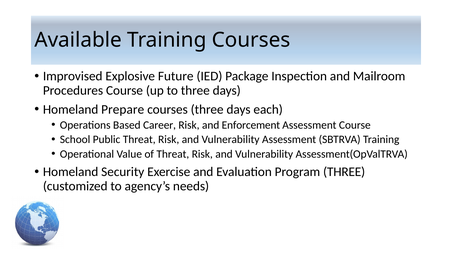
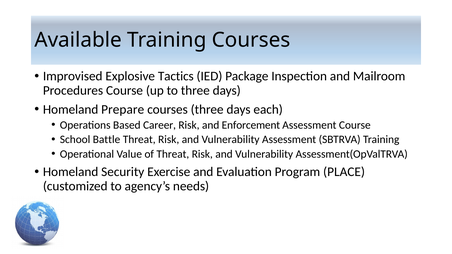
Future: Future -> Tactics
Public: Public -> Battle
Program THREE: THREE -> PLACE
